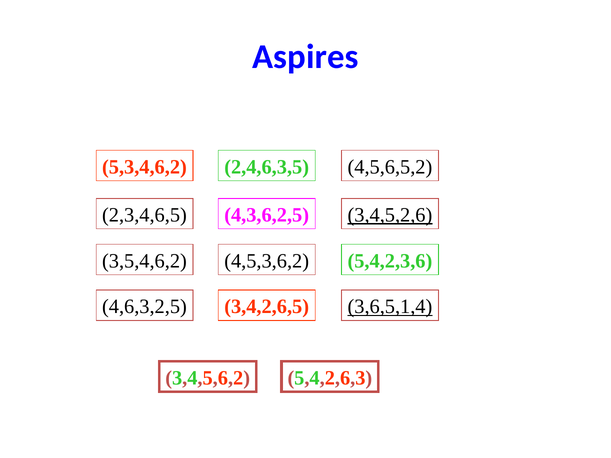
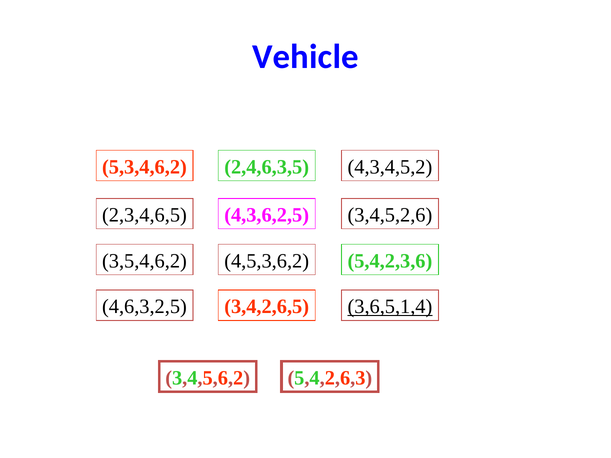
Aspires: Aspires -> Vehicle
4,5,6,5,2: 4,5,6,5,2 -> 4,3,4,5,2
3,4,5,2,6 underline: present -> none
